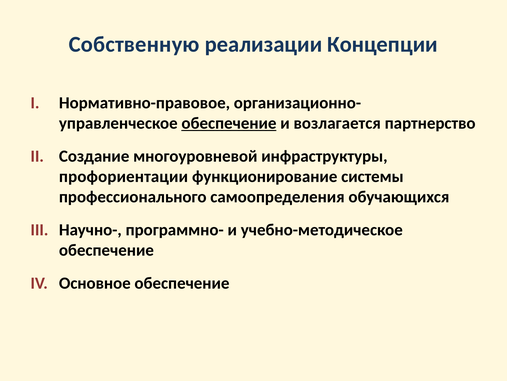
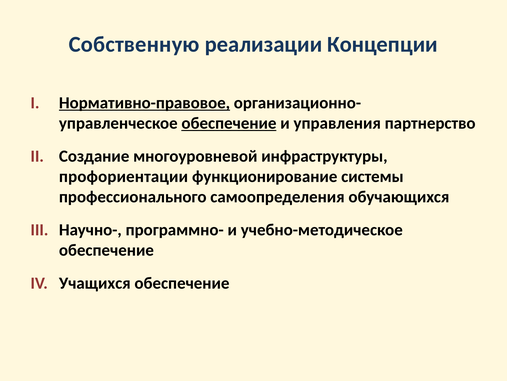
Нормативно-правовое underline: none -> present
возлагается: возлагается -> управления
Основное: Основное -> Учащихся
